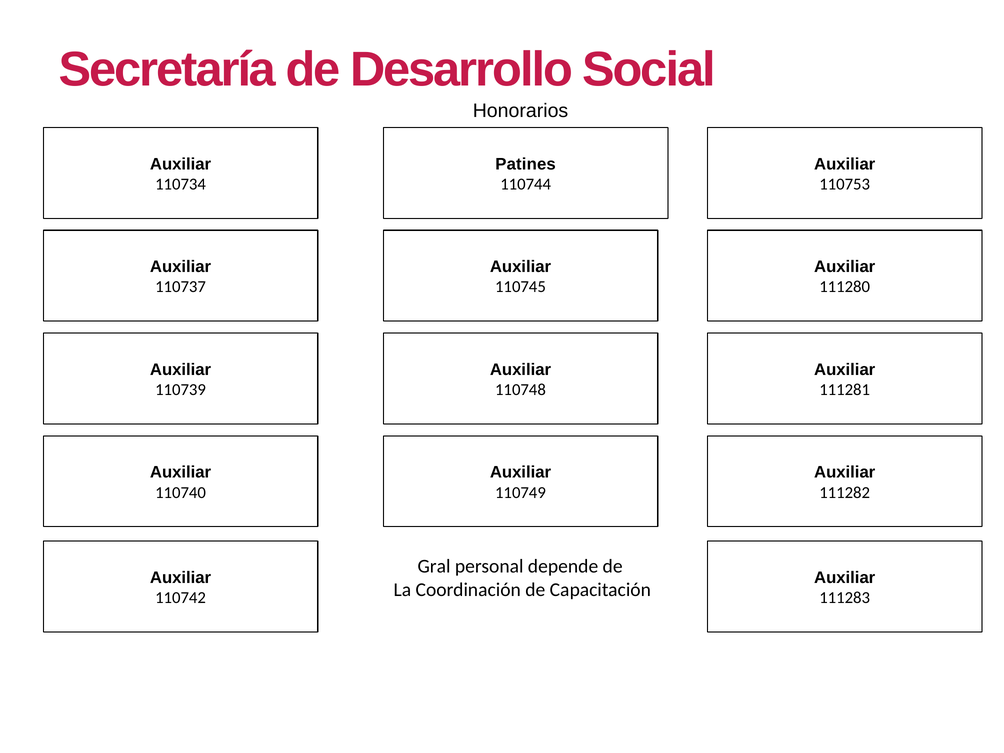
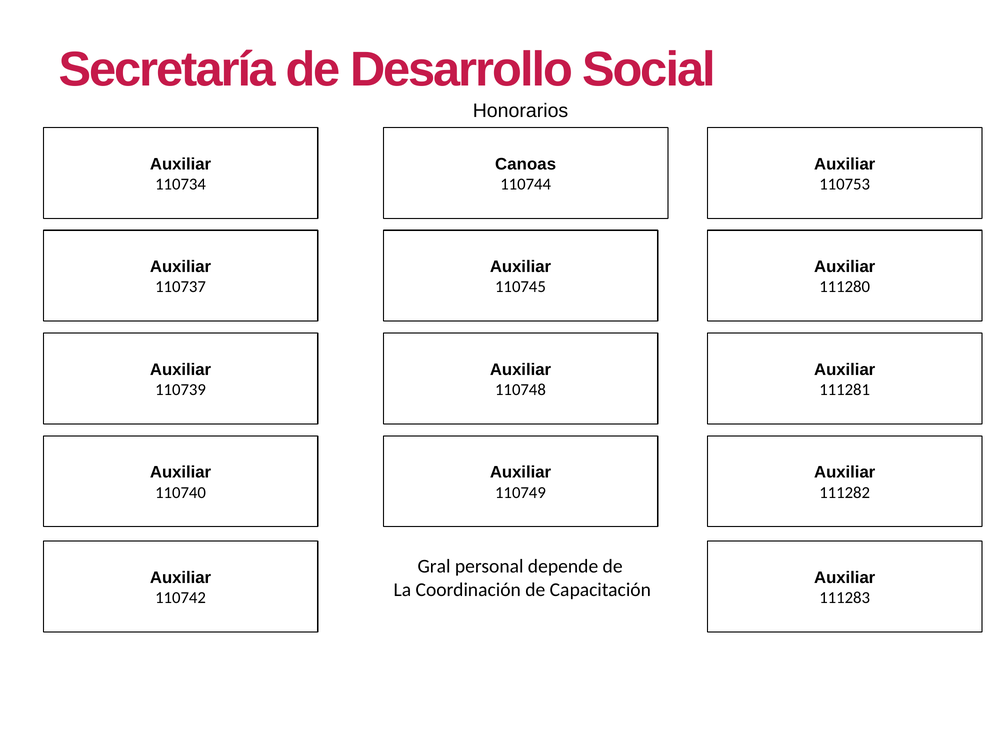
Patines: Patines -> Canoas
